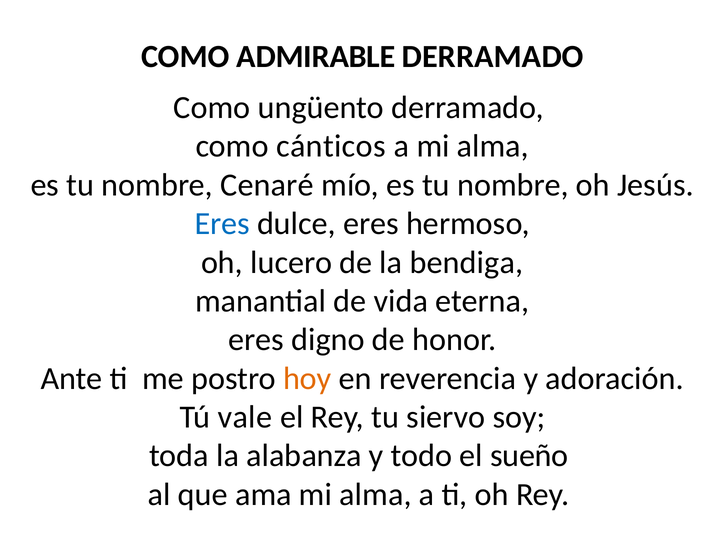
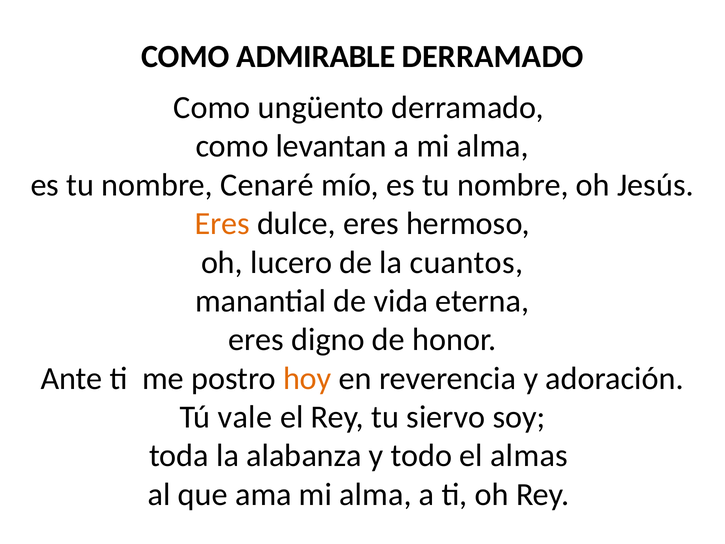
cánticos: cánticos -> levantan
Eres at (222, 224) colour: blue -> orange
bendiga: bendiga -> cuantos
sueño: sueño -> almas
